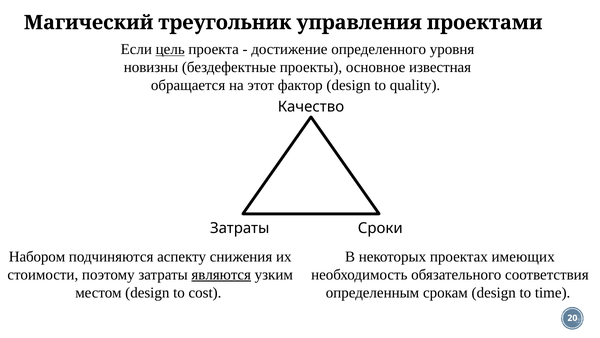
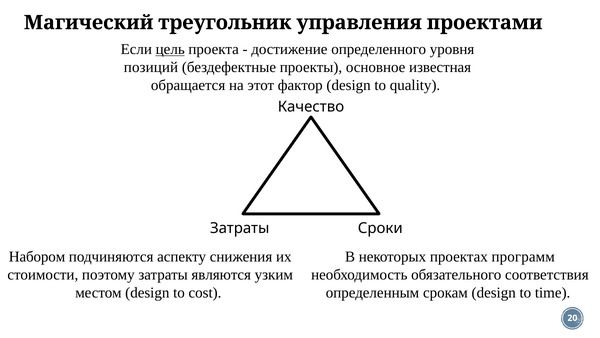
новизны: новизны -> позиций
имеющих: имеющих -> программ
являются underline: present -> none
